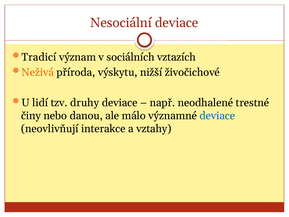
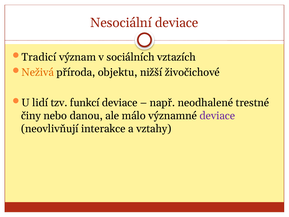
výskytu: výskytu -> objektu
druhy: druhy -> funkcí
deviace at (217, 116) colour: blue -> purple
